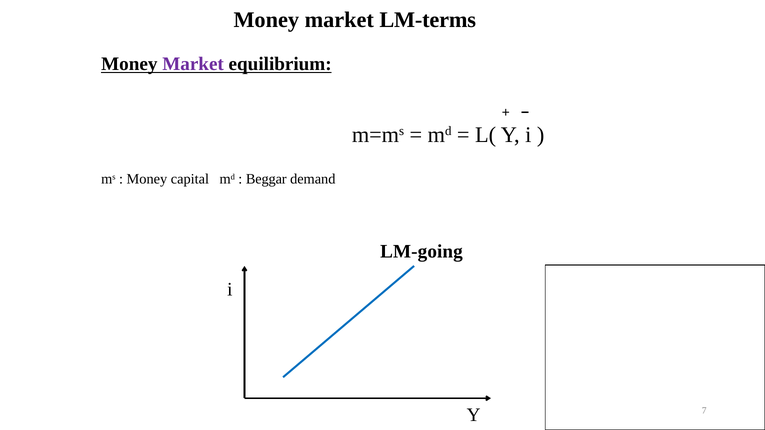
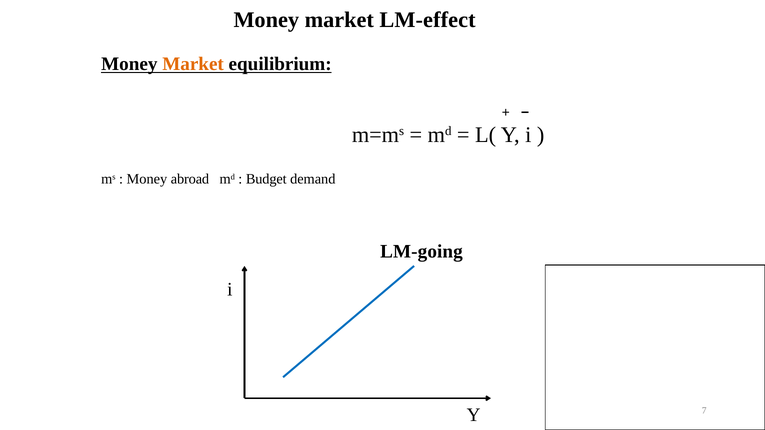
LM-terms: LM-terms -> LM-effect
Market at (193, 64) colour: purple -> orange
capital: capital -> abroad
Beggar: Beggar -> Budget
